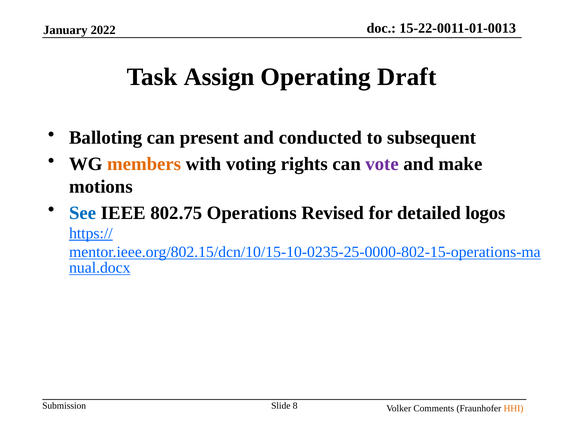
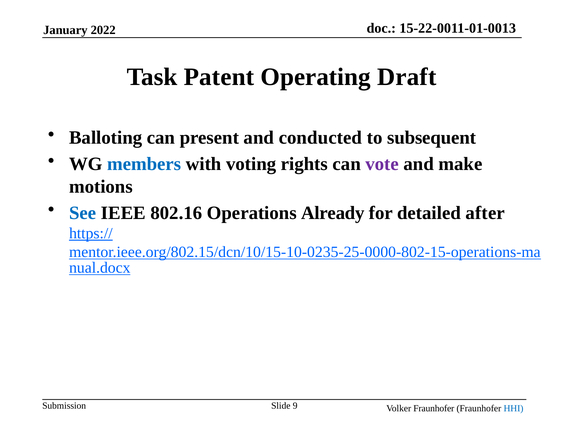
Assign: Assign -> Patent
members colour: orange -> blue
802.75: 802.75 -> 802.16
Revised: Revised -> Already
logos: logos -> after
8: 8 -> 9
Volker Comments: Comments -> Fraunhofer
HHI colour: orange -> blue
